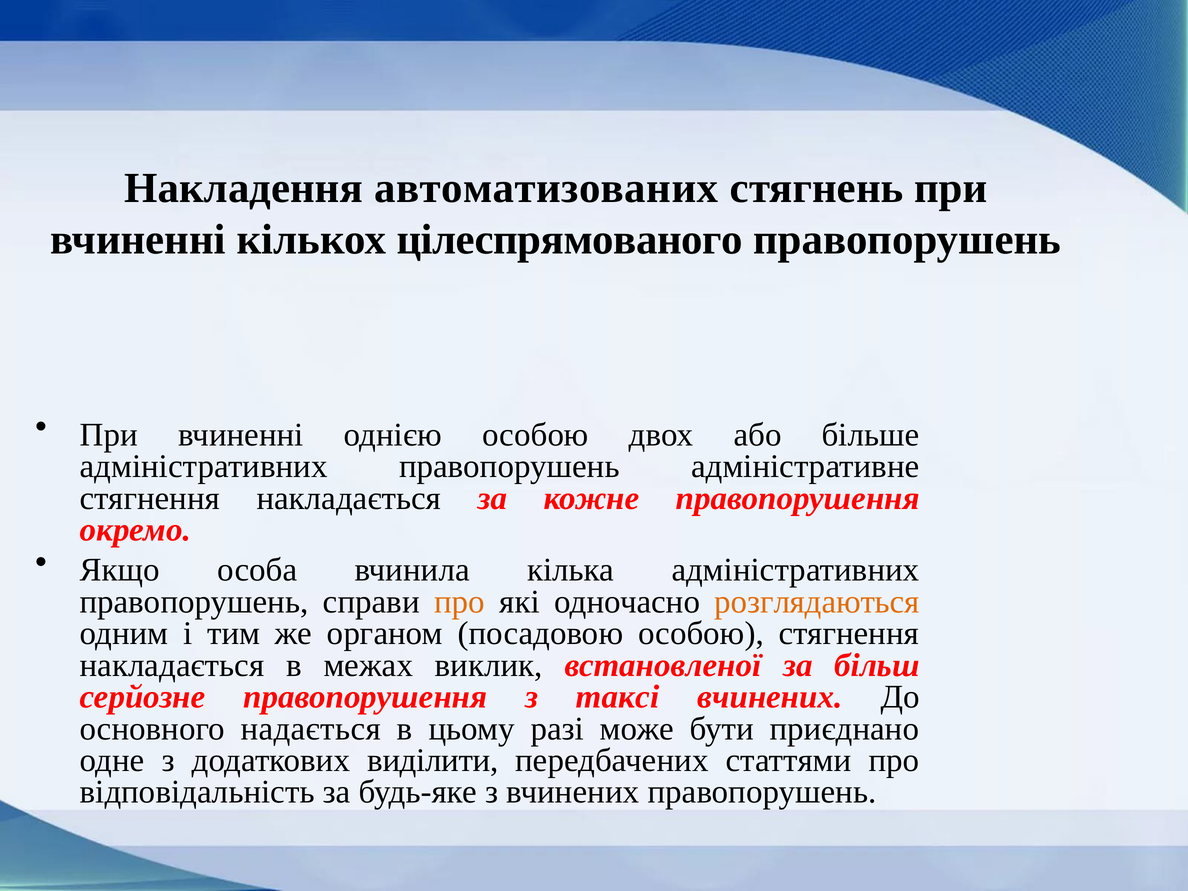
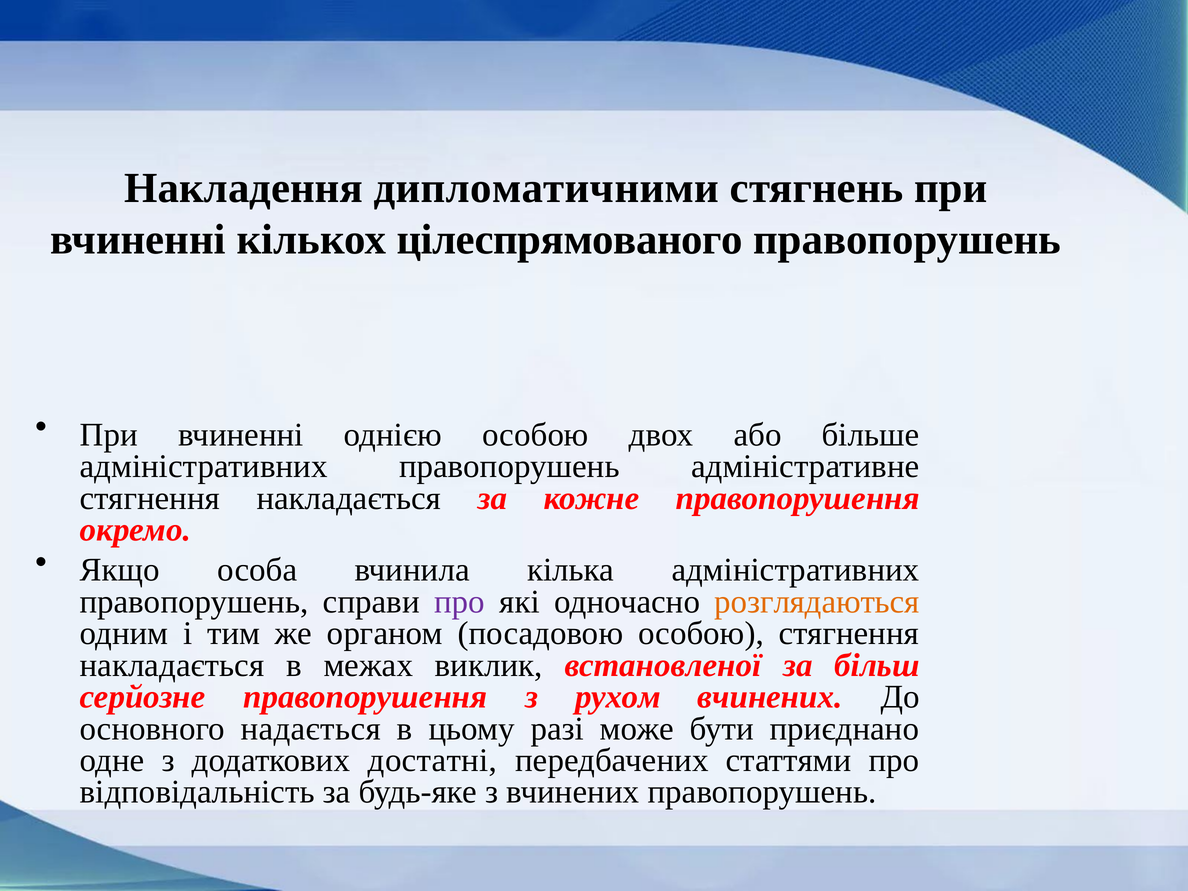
автоматизованих: автоматизованих -> дипломатичними
про at (460, 602) colour: orange -> purple
таксі: таксі -> рухом
виділити: виділити -> достатні
